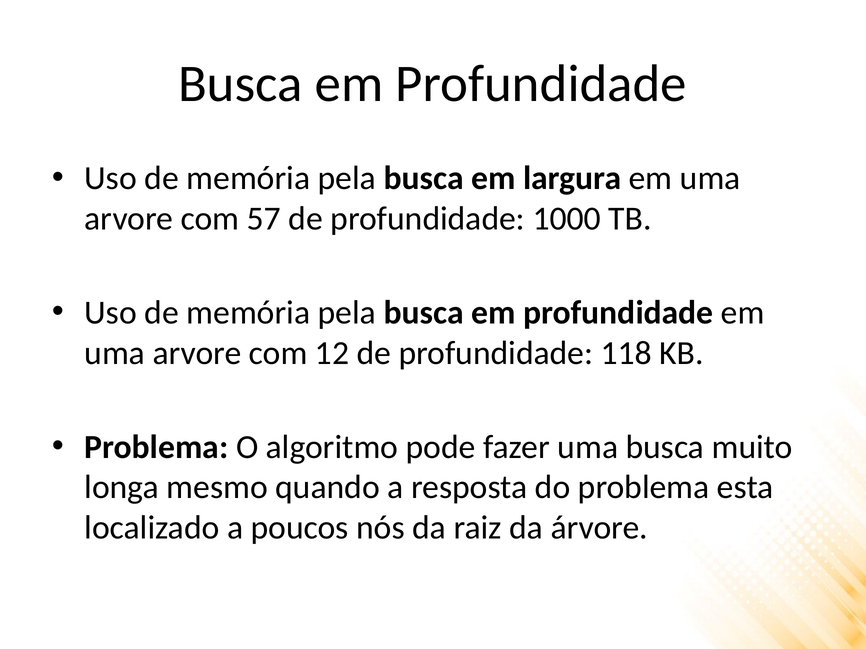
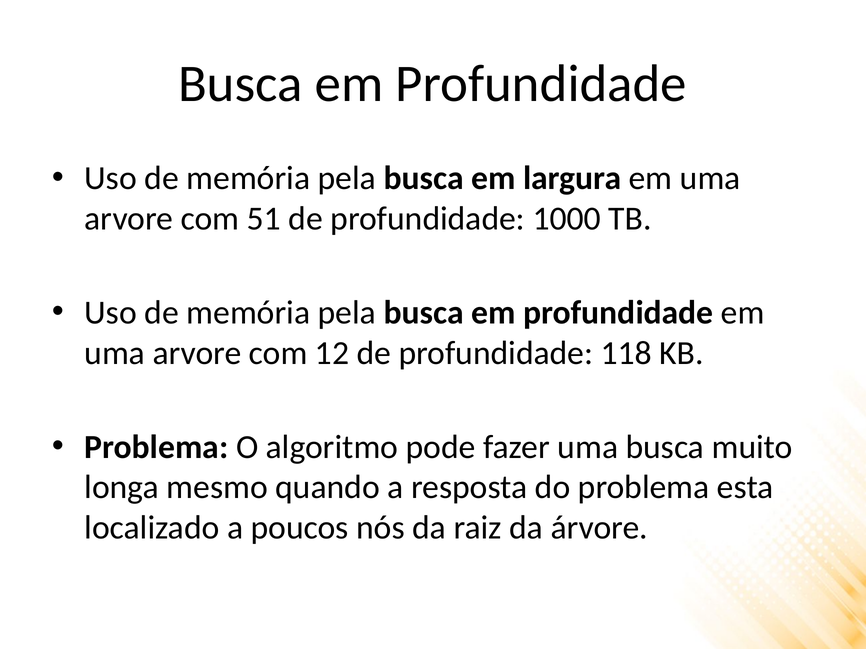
57: 57 -> 51
